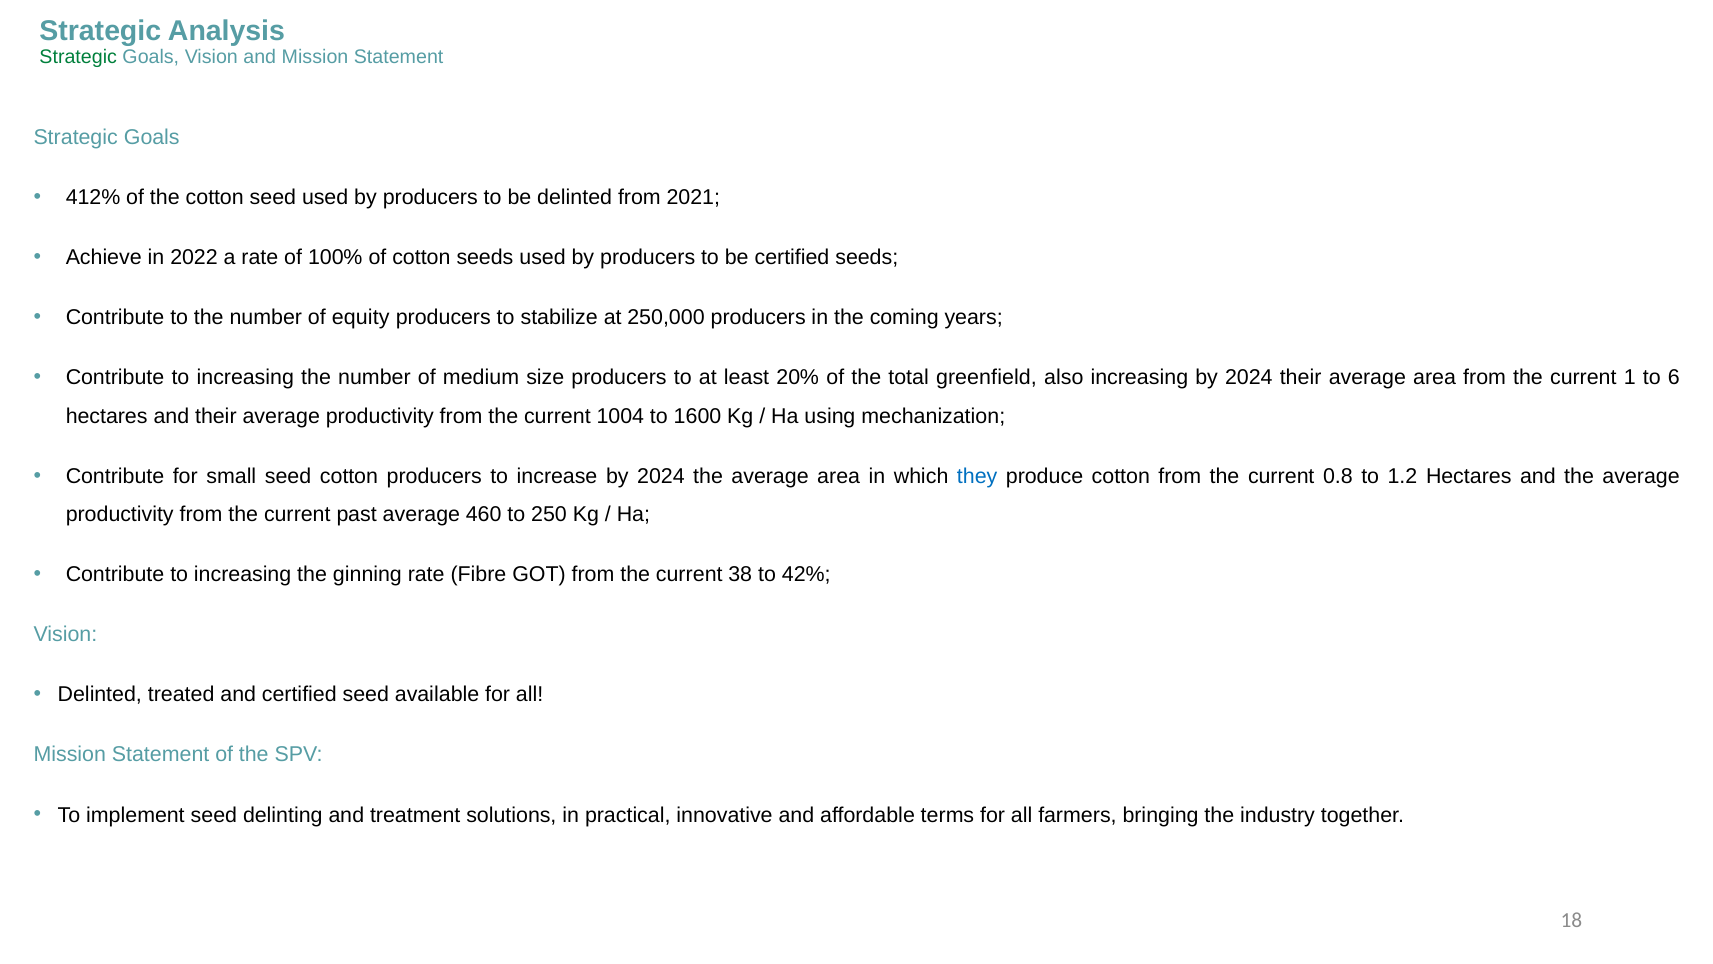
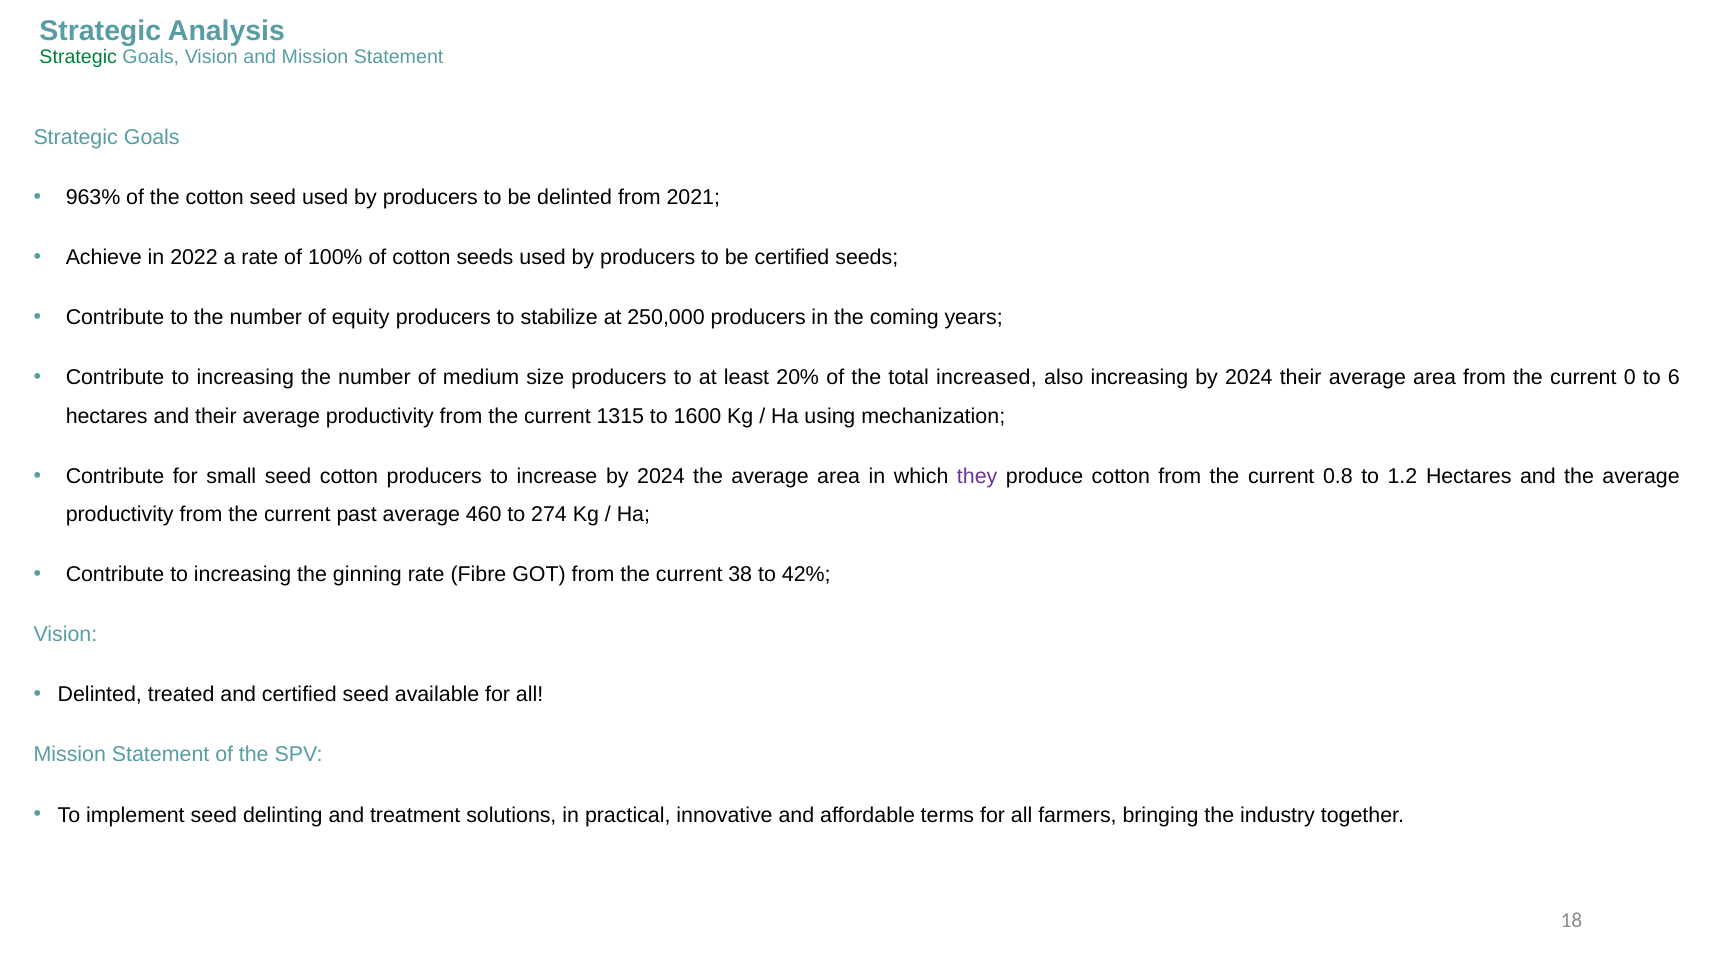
412%: 412% -> 963%
greenfield: greenfield -> increased
1: 1 -> 0
1004: 1004 -> 1315
they colour: blue -> purple
250: 250 -> 274
